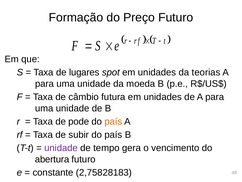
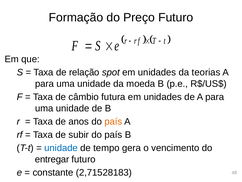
lugares: lugares -> relação
pode: pode -> anos
unidade at (61, 148) colour: purple -> blue
abertura: abertura -> entregar
2,75828183: 2,75828183 -> 2,71528183
